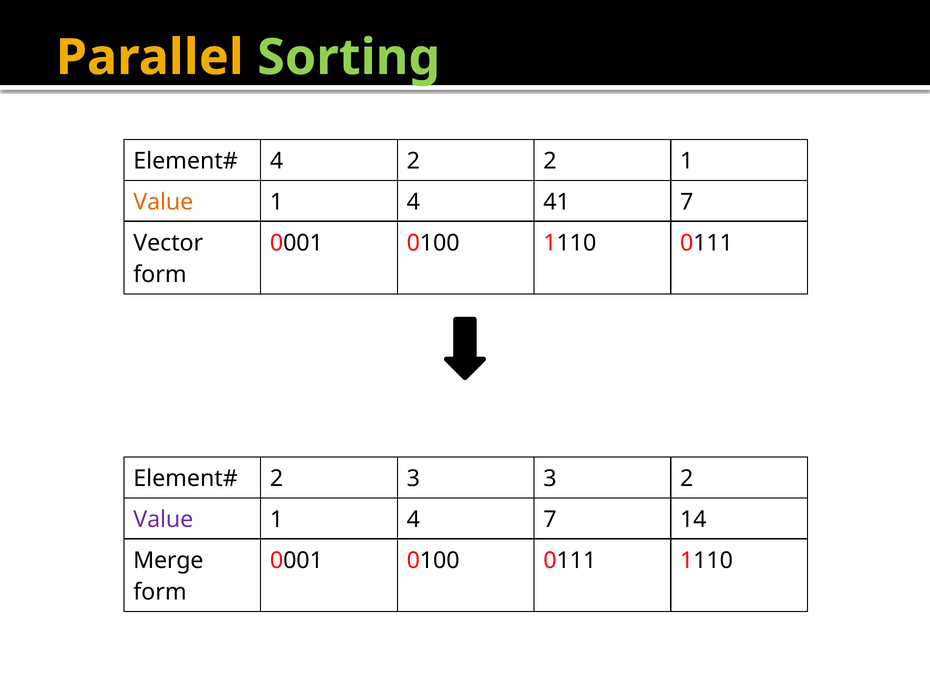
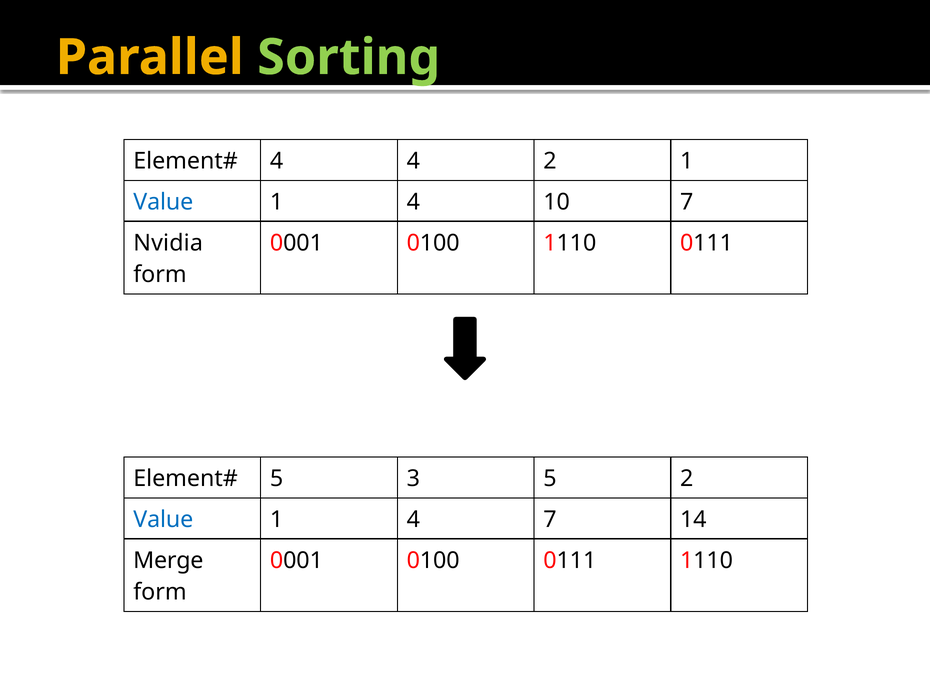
4 2: 2 -> 4
Value at (163, 202) colour: orange -> blue
41: 41 -> 10
Vector: Vector -> Nvidia
2 at (277, 479): 2 -> 5
3 3: 3 -> 5
Value at (163, 520) colour: purple -> blue
